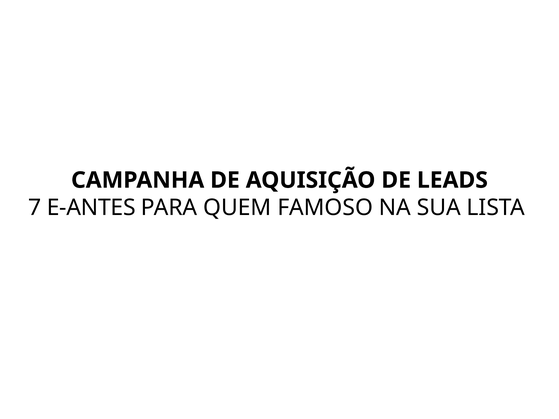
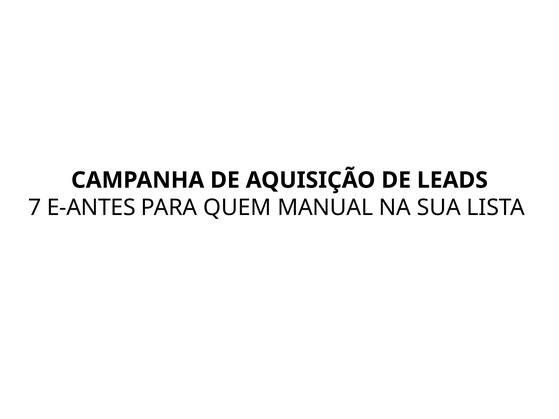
FAMOSO: FAMOSO -> MANUAL
